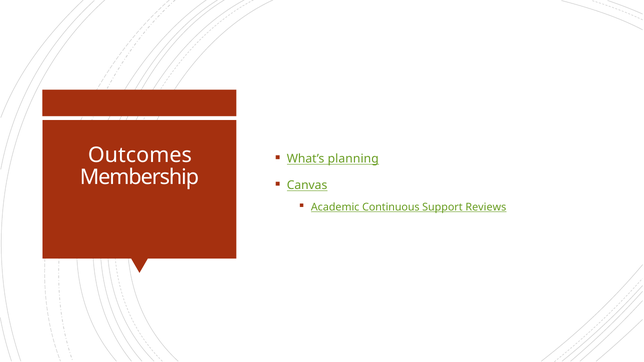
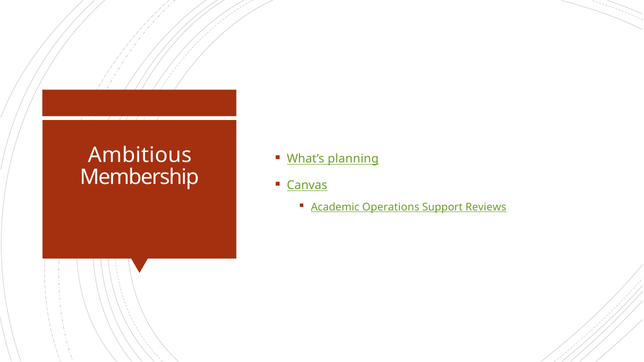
Outcomes: Outcomes -> Ambitious
Continuous: Continuous -> Operations
